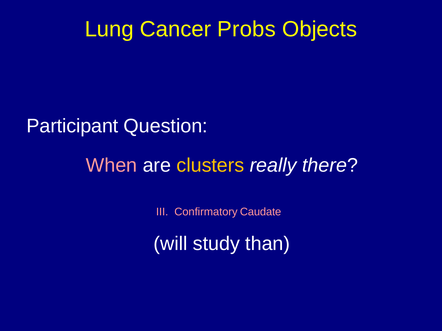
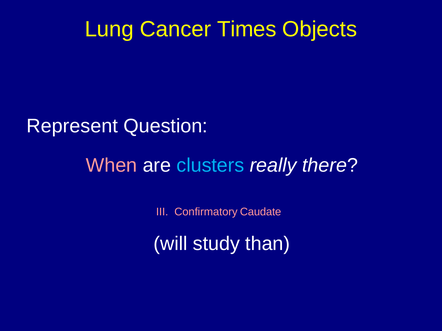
Probs: Probs -> Times
Participant: Participant -> Represent
clusters colour: yellow -> light blue
